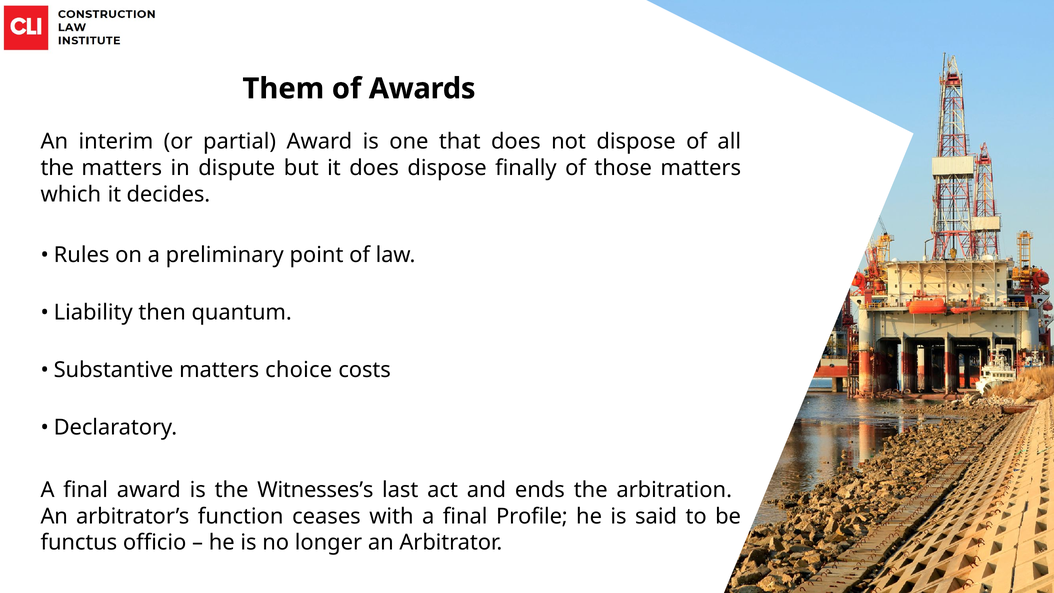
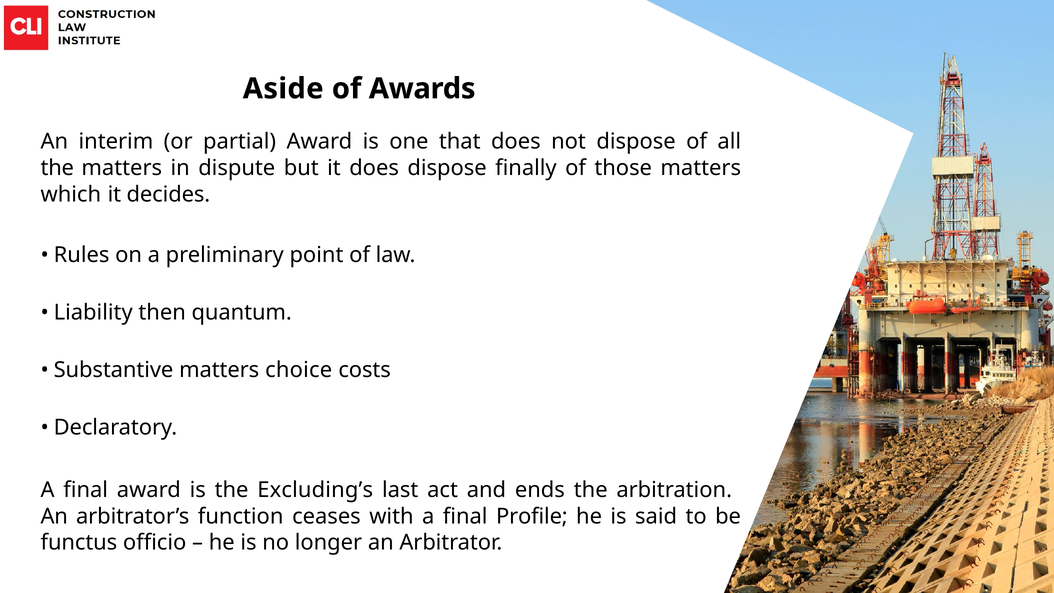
Them: Them -> Aside
Witnesses’s: Witnesses’s -> Excluding’s
